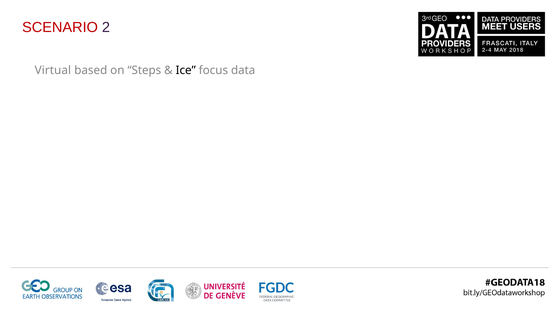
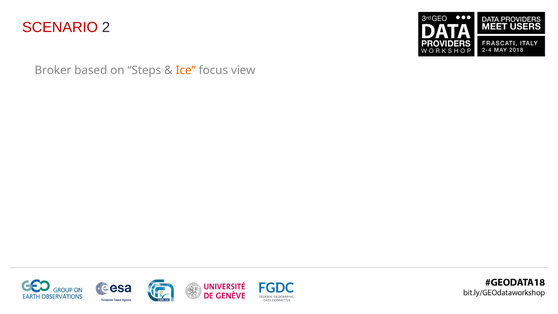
Virtual: Virtual -> Broker
Ice colour: black -> orange
data: data -> view
